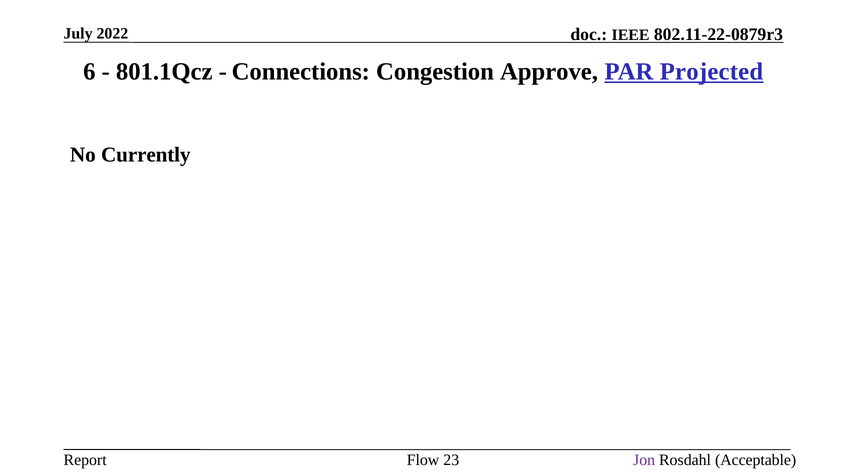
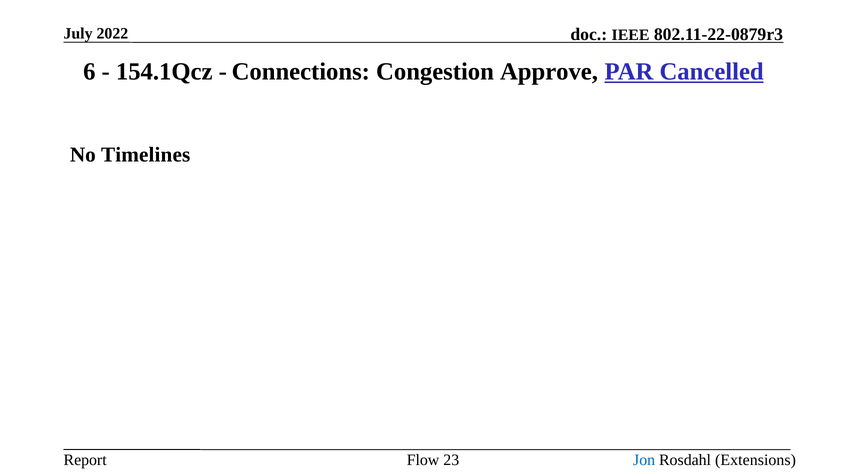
801.1Qcz: 801.1Qcz -> 154.1Qcz
Projected: Projected -> Cancelled
Currently: Currently -> Timelines
Jon colour: purple -> blue
Acceptable: Acceptable -> Extensions
